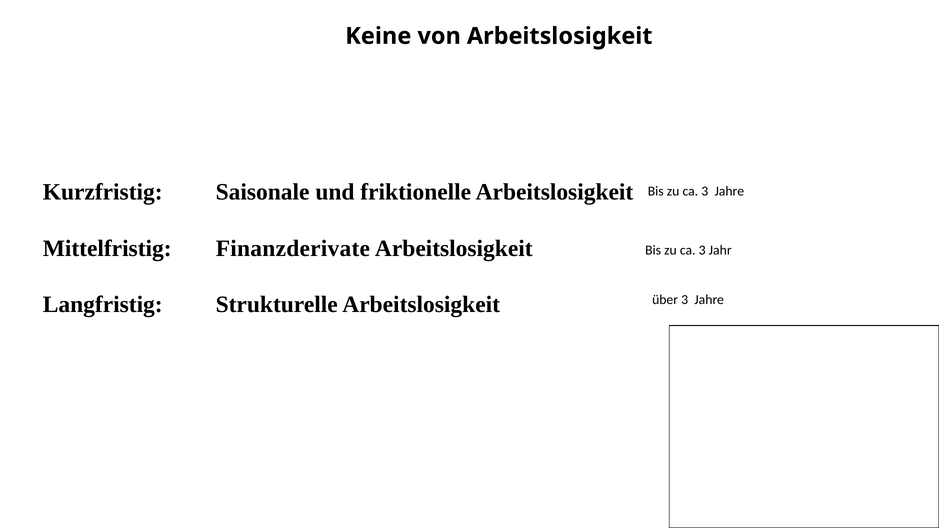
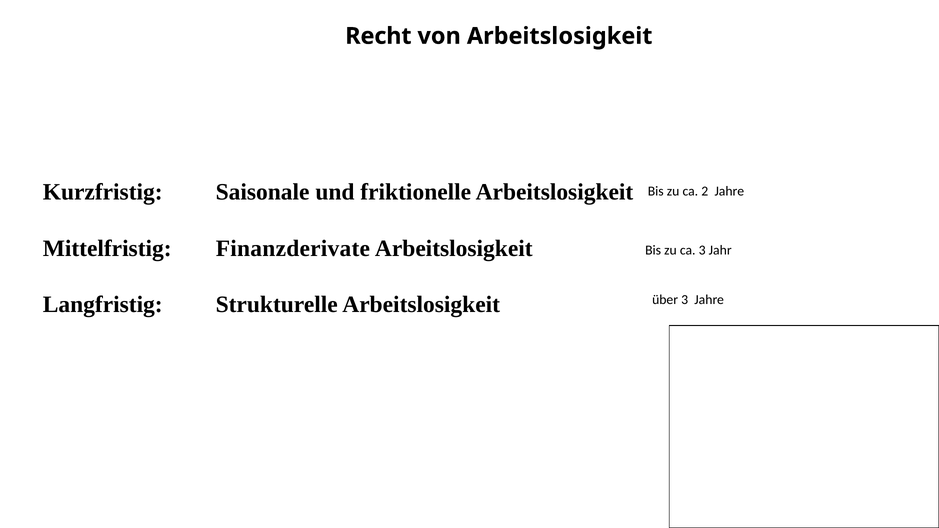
Keine: Keine -> Recht
3 at (705, 191): 3 -> 2
